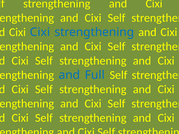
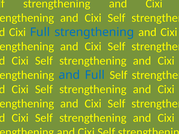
Cixi Cixi: Cixi -> Full
